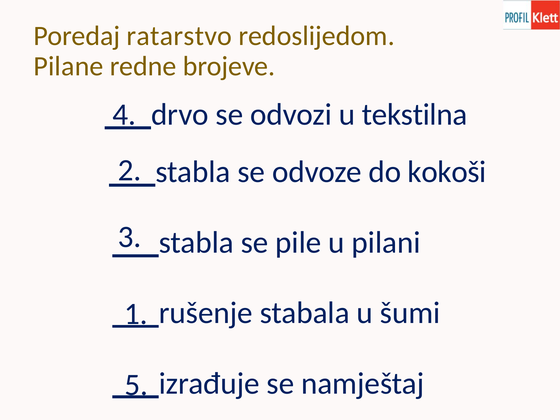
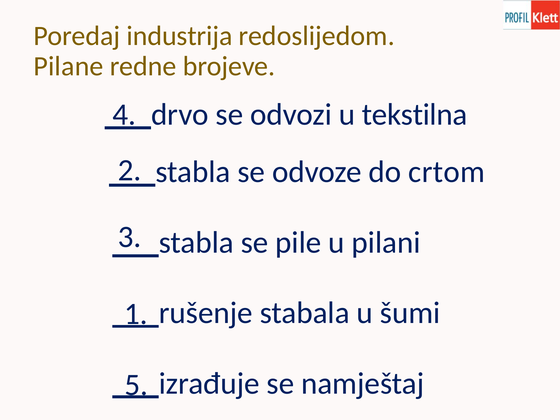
ratarstvo: ratarstvo -> industrija
kokoši: kokoši -> crtom
